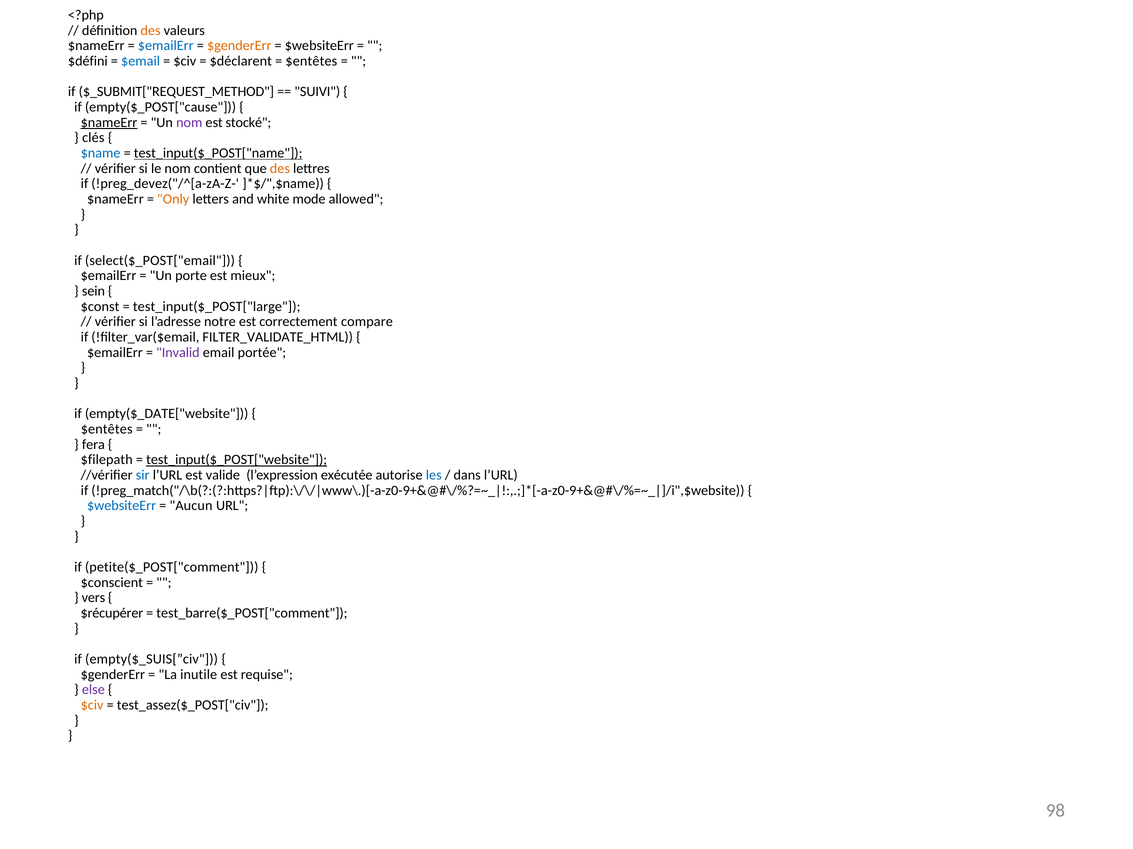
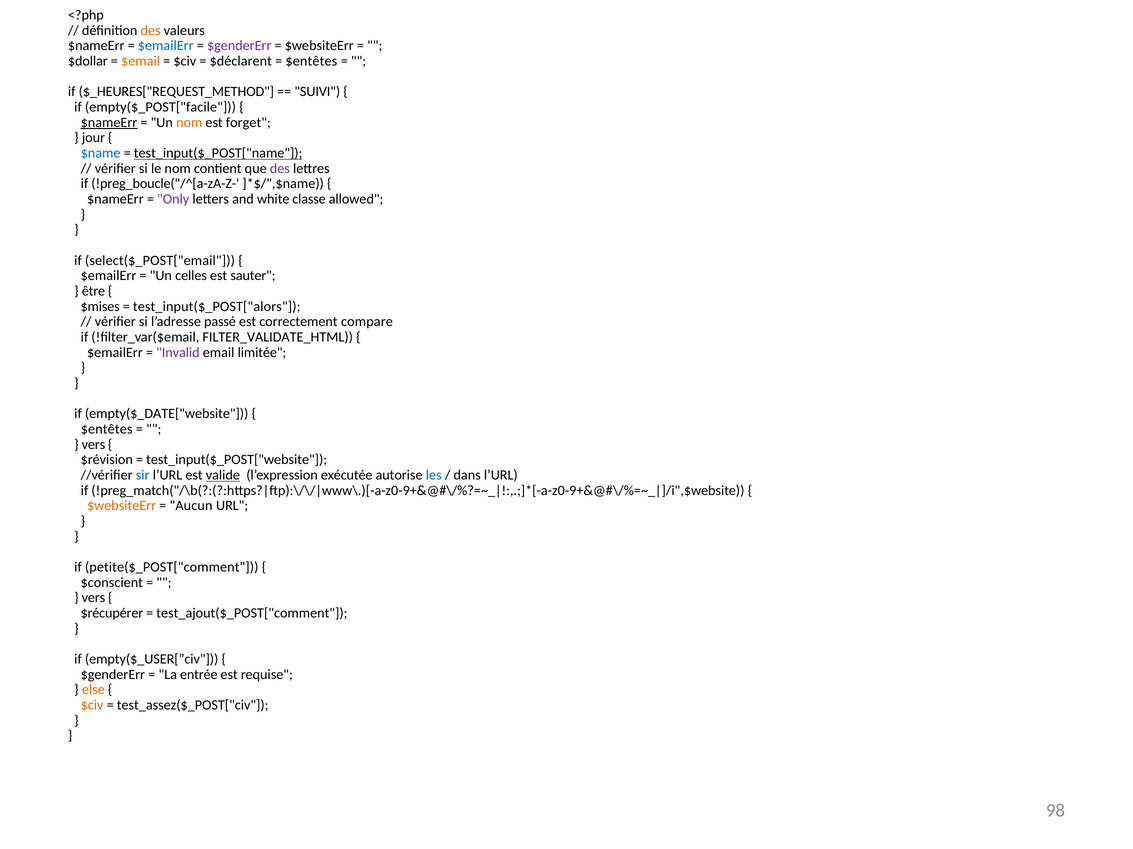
$genderErr at (239, 46) colour: orange -> purple
$défini: $défini -> $dollar
$email colour: blue -> orange
$_SUBMIT["REQUEST_METHOD: $_SUBMIT["REQUEST_METHOD -> $_HEURES["REQUEST_METHOD
empty($_POST["cause: empty($_POST["cause -> empty($_POST["facile
nom at (189, 123) colour: purple -> orange
stocké: stocké -> forget
clés: clés -> jour
des at (280, 169) colour: orange -> purple
!preg_devez("/^[a-zA-Z-: !preg_devez("/^[a-zA-Z- -> !preg_boucle("/^[a-zA-Z-
Only colour: orange -> purple
mode: mode -> classe
porte: porte -> celles
mieux: mieux -> sauter
sein: sein -> être
$const: $const -> $mises
test_input($_POST["large: test_input($_POST["large -> test_input($_POST["alors
notre: notre -> passé
portée: portée -> limitée
fera at (93, 445): fera -> vers
$filepath: $filepath -> $révision
test_input($_POST["website underline: present -> none
valide underline: none -> present
$websiteErr at (122, 506) colour: blue -> orange
test_barre($_POST["comment: test_barre($_POST["comment -> test_ajout($_POST["comment
empty($_SUIS[”civ: empty($_SUIS[”civ -> empty($_USER[”civ
inutile: inutile -> entrée
else colour: purple -> orange
